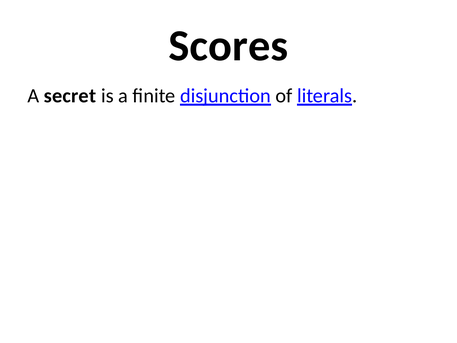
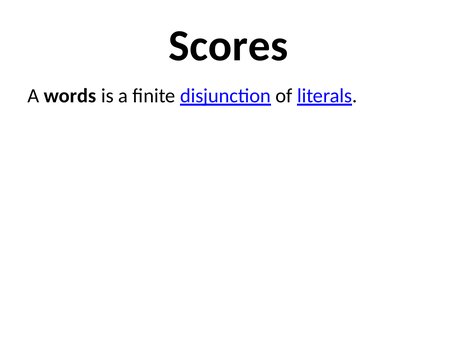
secret: secret -> words
